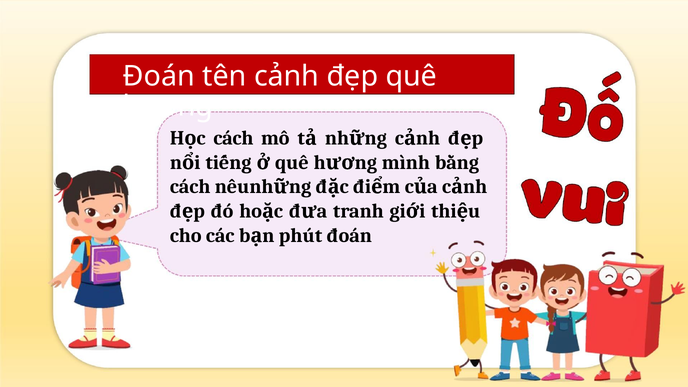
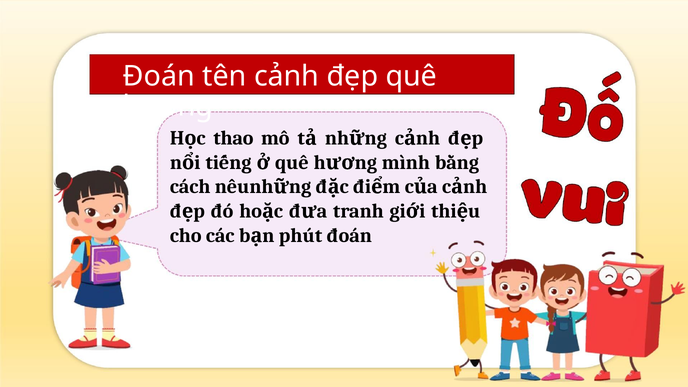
cách at (233, 138): cách -> thao
